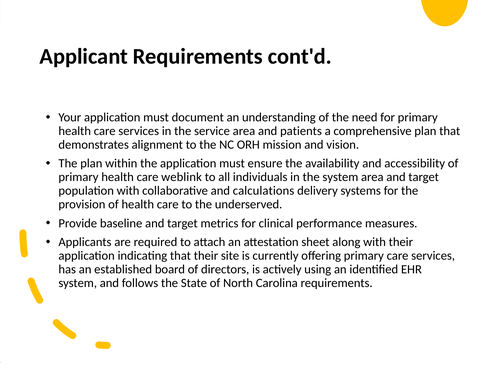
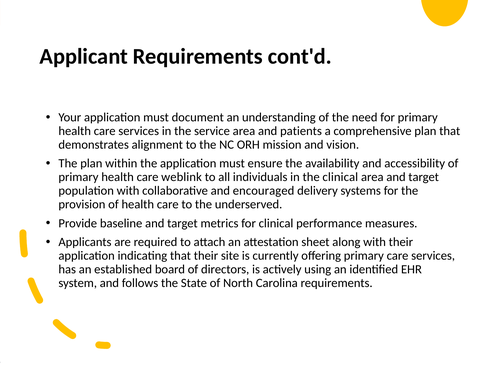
the system: system -> clinical
calculations: calculations -> encouraged
